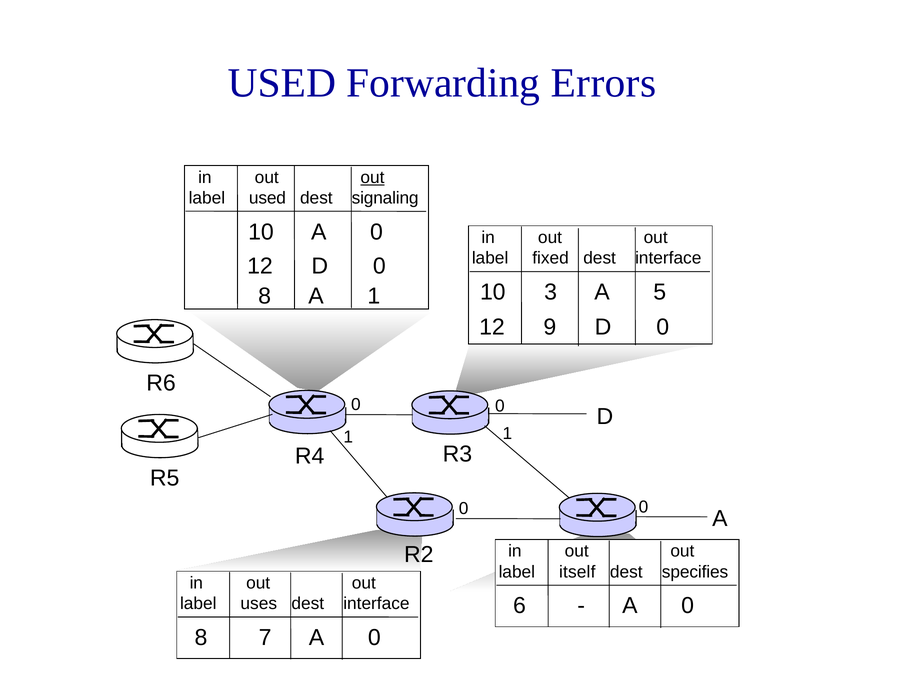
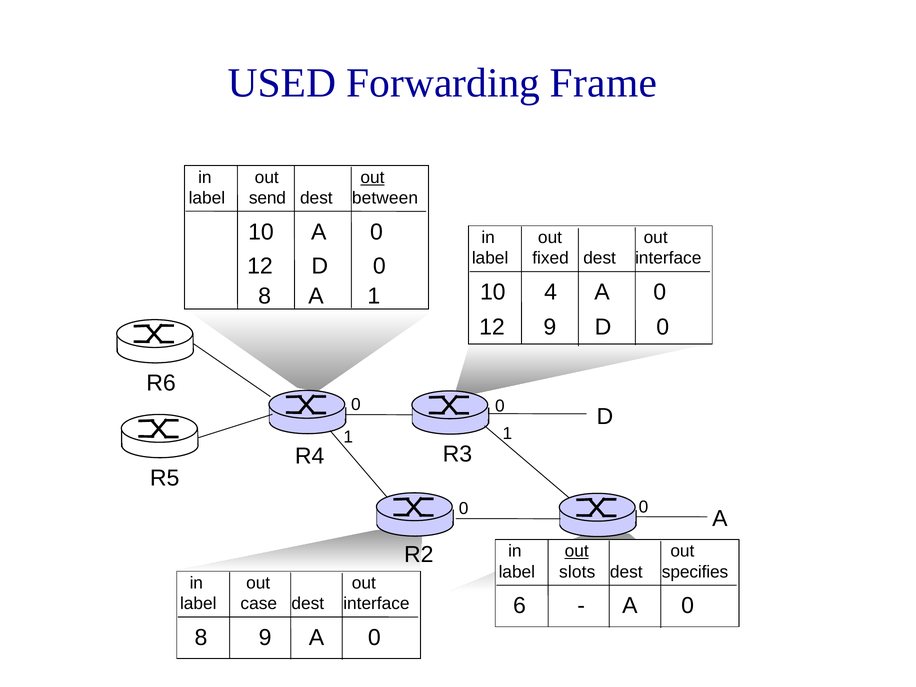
Errors: Errors -> Frame
label used: used -> send
signaling: signaling -> between
3: 3 -> 4
5 at (660, 292): 5 -> 0
out at (577, 551) underline: none -> present
itself: itself -> slots
uses: uses -> case
8 7: 7 -> 9
